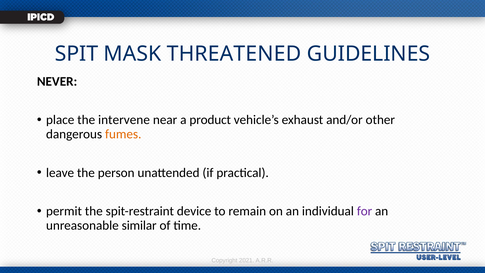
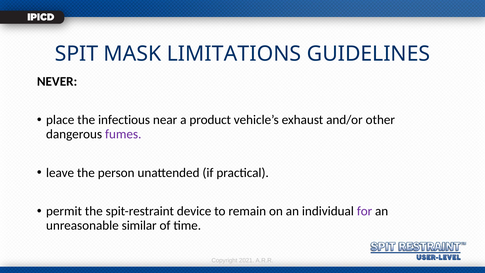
THREATENED: THREATENED -> LIMITATIONS
intervene: intervene -> infectious
fumes colour: orange -> purple
